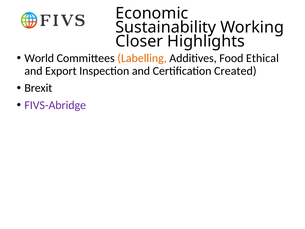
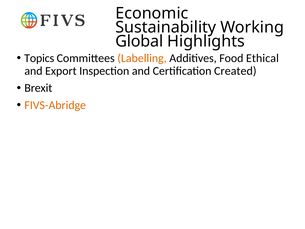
Closer: Closer -> Global
World: World -> Topics
FIVS-Abridge colour: purple -> orange
